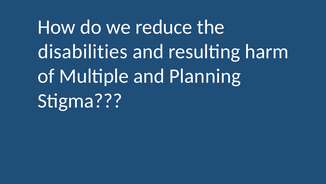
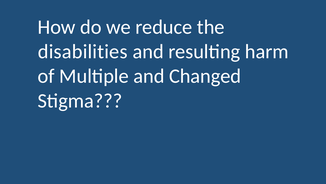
Planning: Planning -> Changed
